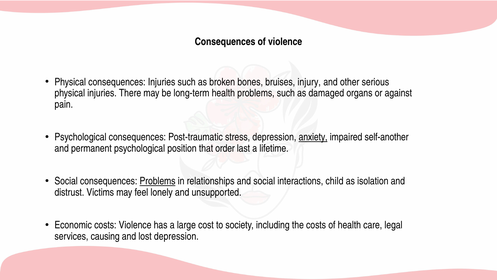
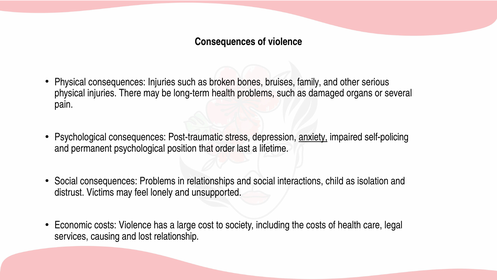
injury: injury -> family
against: against -> several
self-another: self-another -> self-policing
Problems at (158, 181) underline: present -> none
lost depression: depression -> relationship
